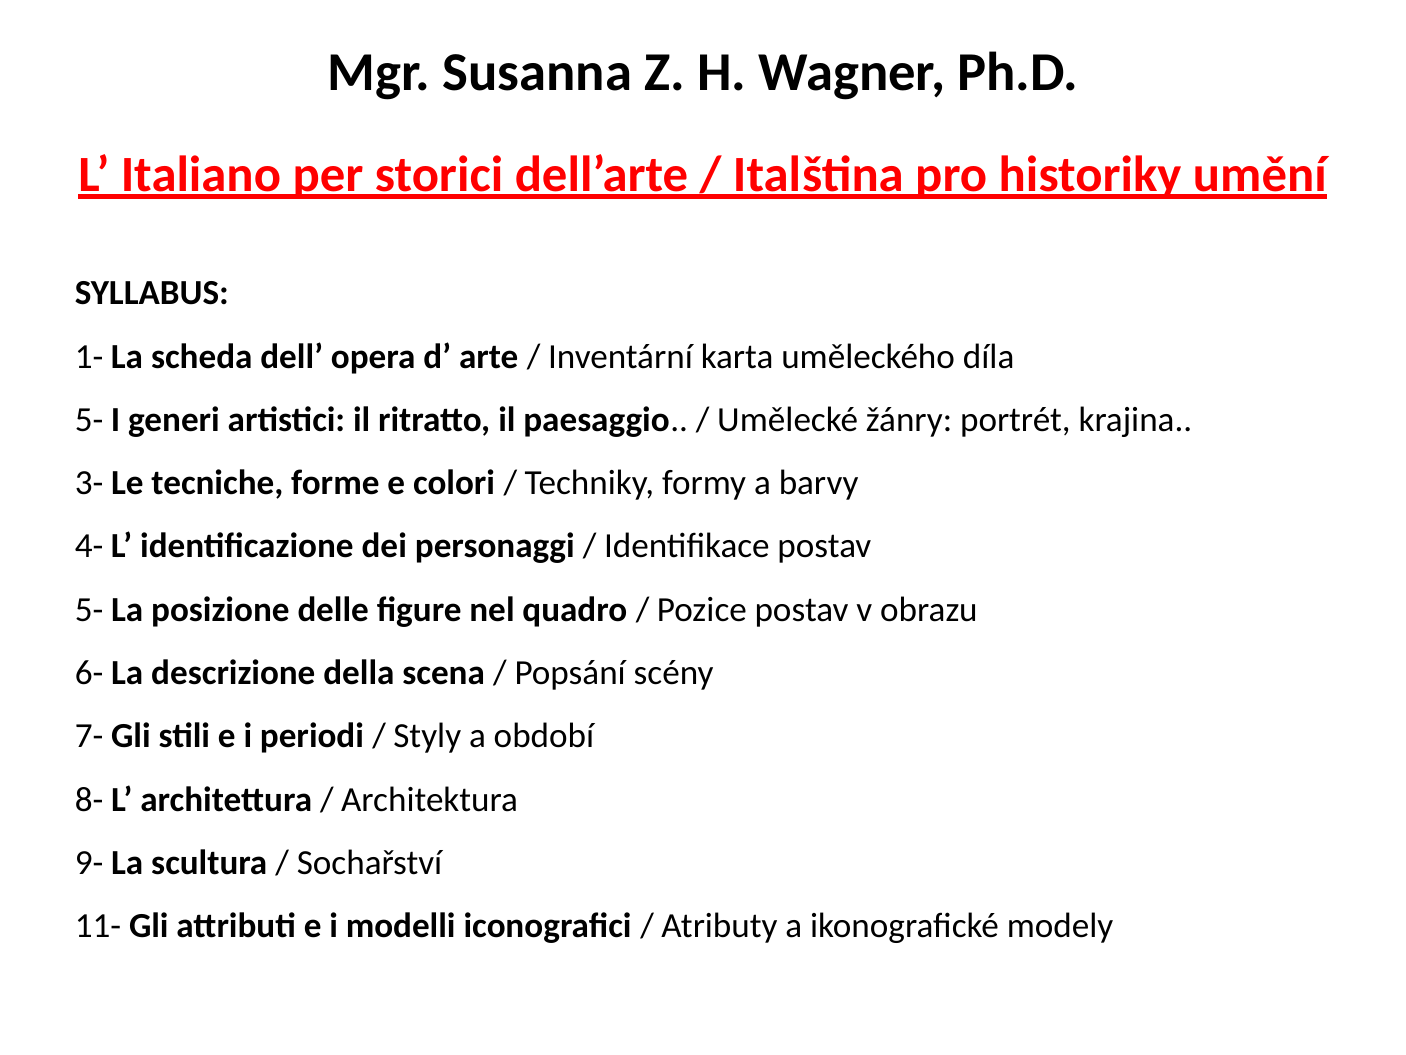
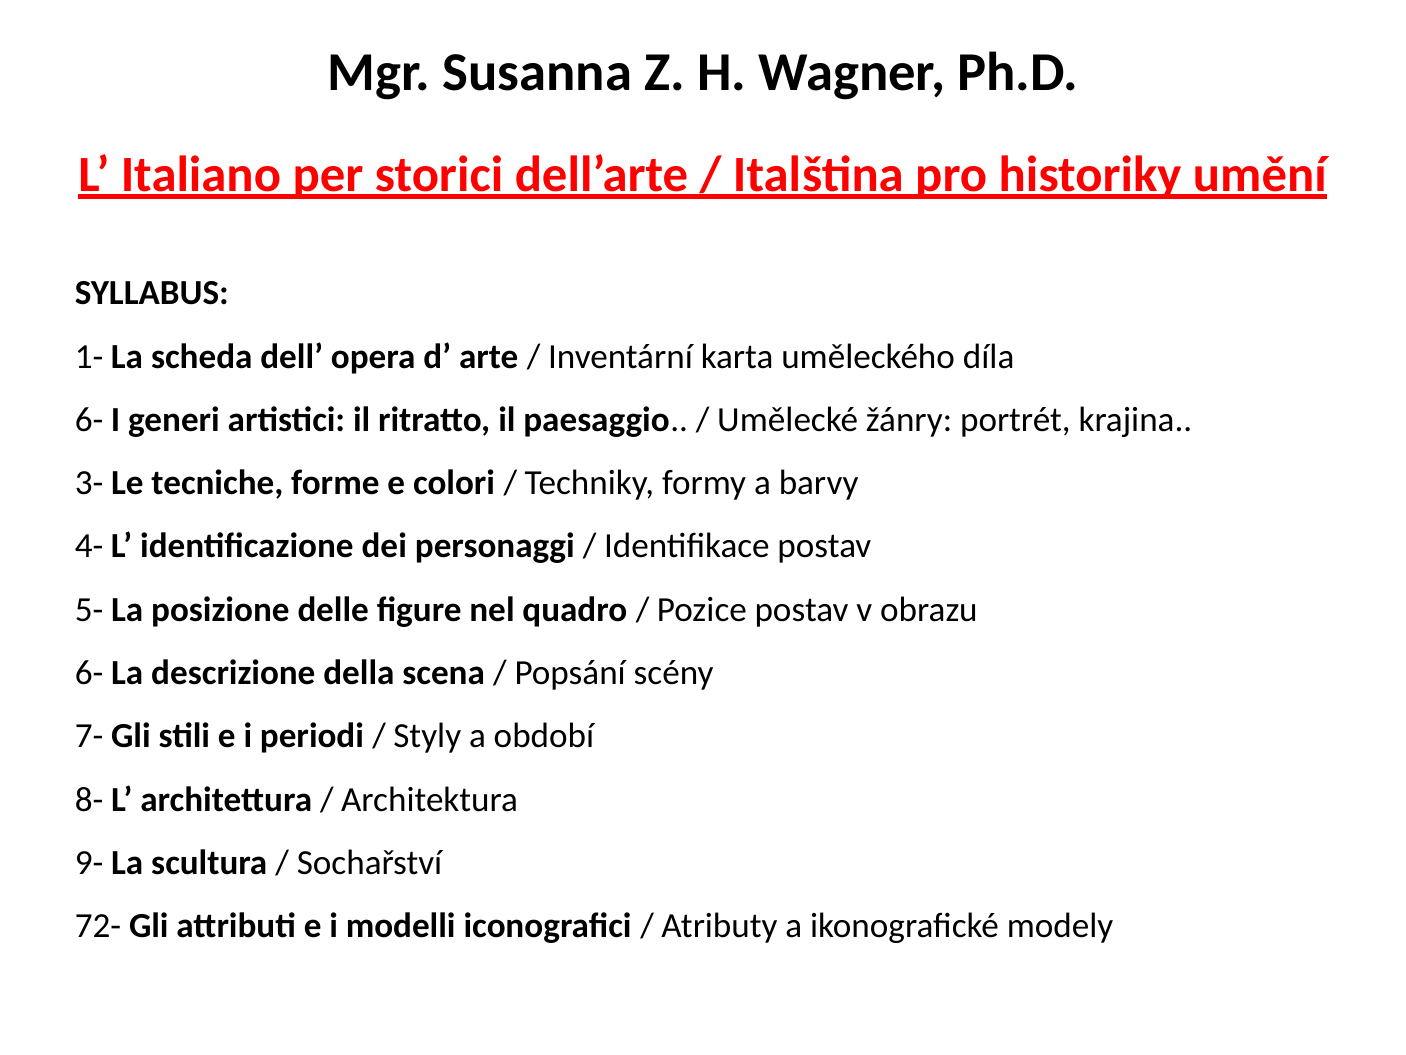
5- at (89, 419): 5- -> 6-
11-: 11- -> 72-
